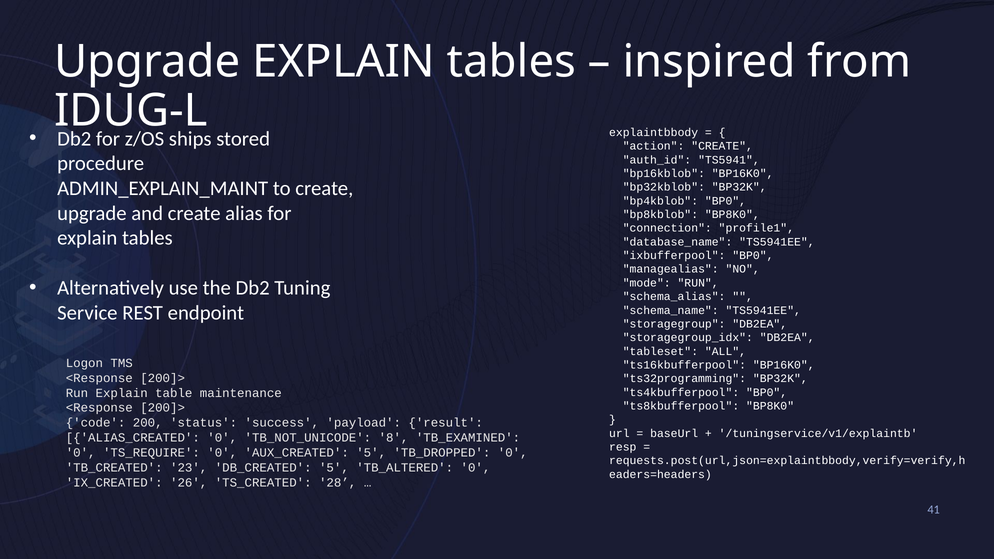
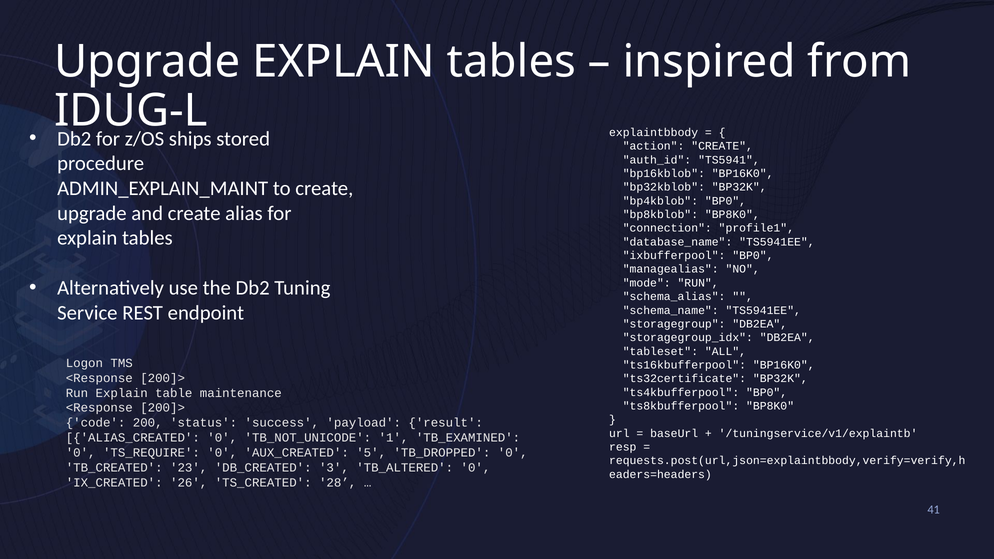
ts32programming: ts32programming -> ts32certificate
8: 8 -> 1
DB_CREATED 5: 5 -> 3
